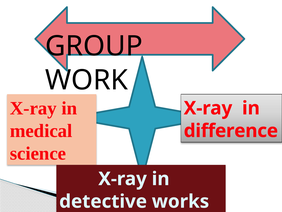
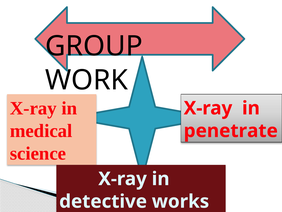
difference: difference -> penetrate
